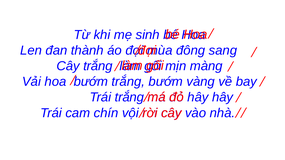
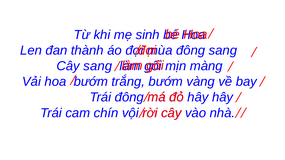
Cây trắng: trắng -> sang
Trái trắng: trắng -> đông
